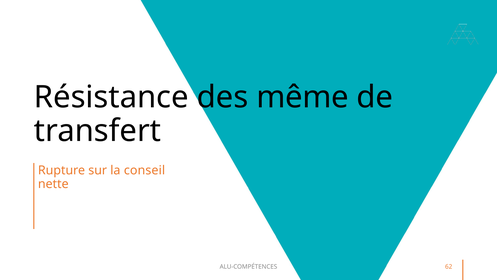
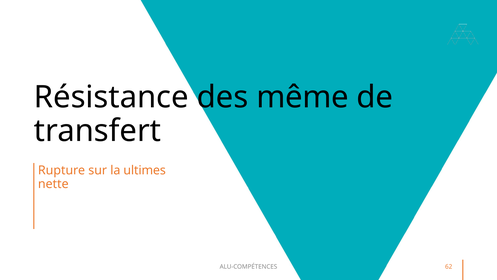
conseil: conseil -> ultimes
